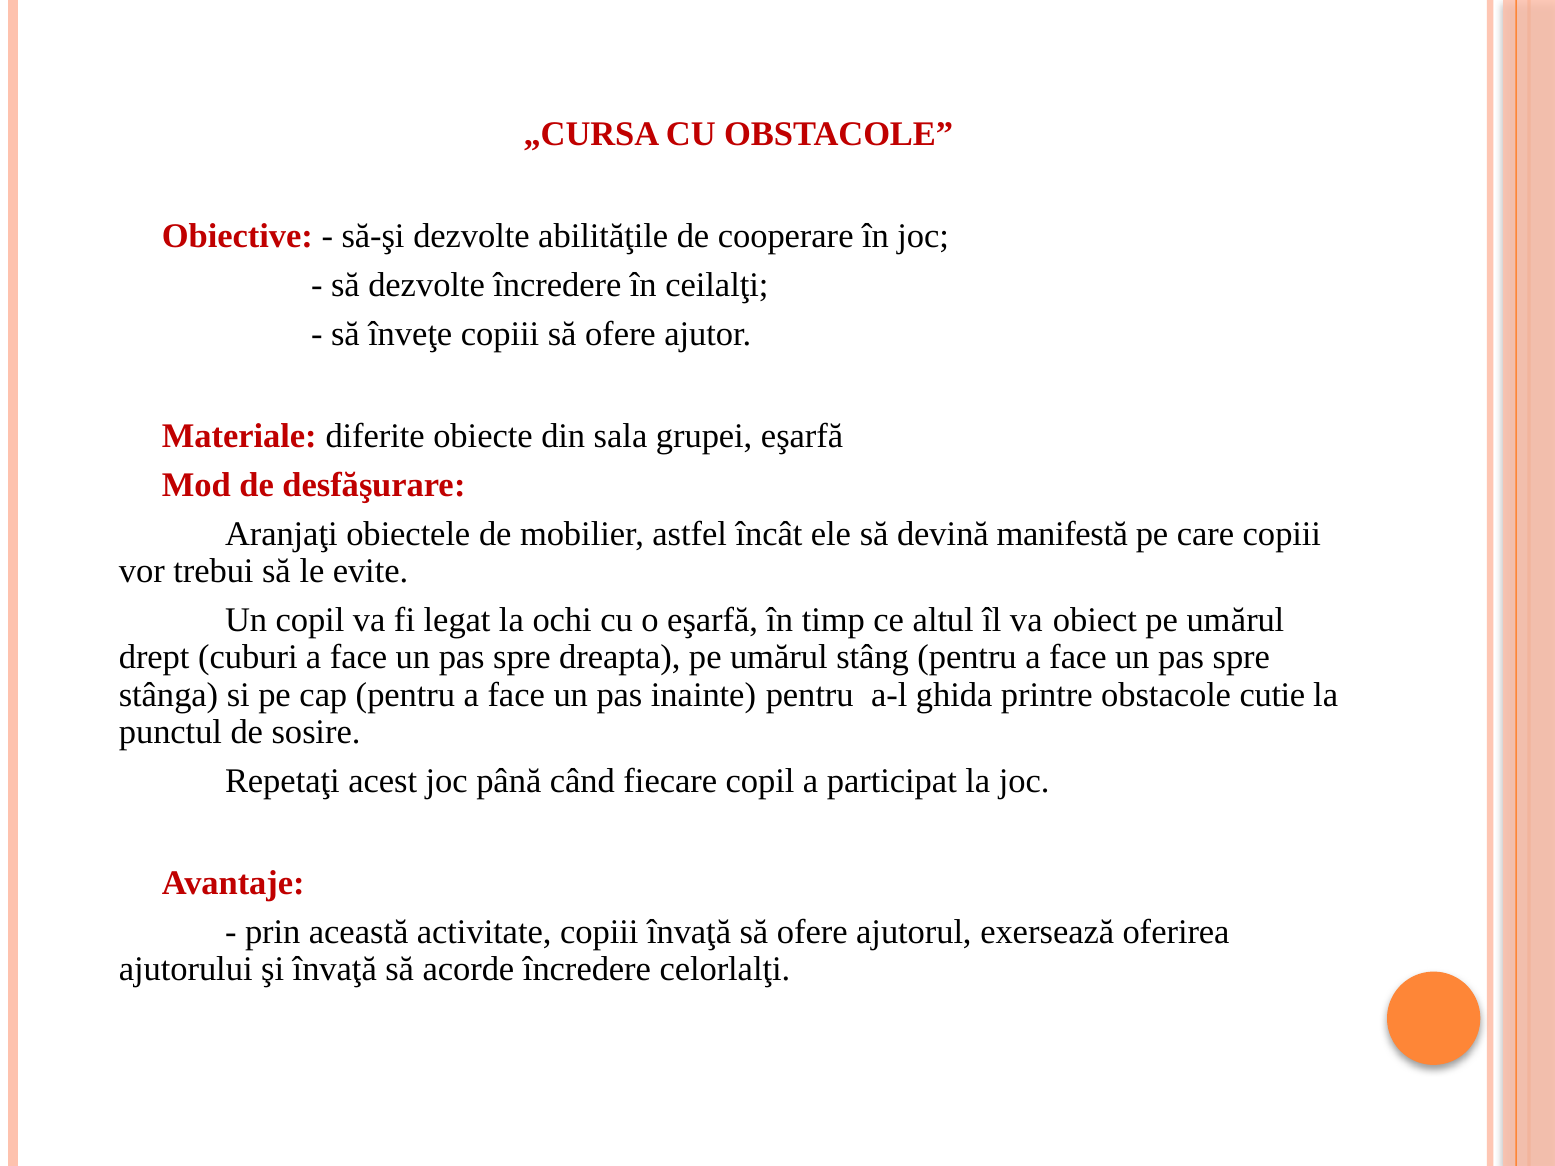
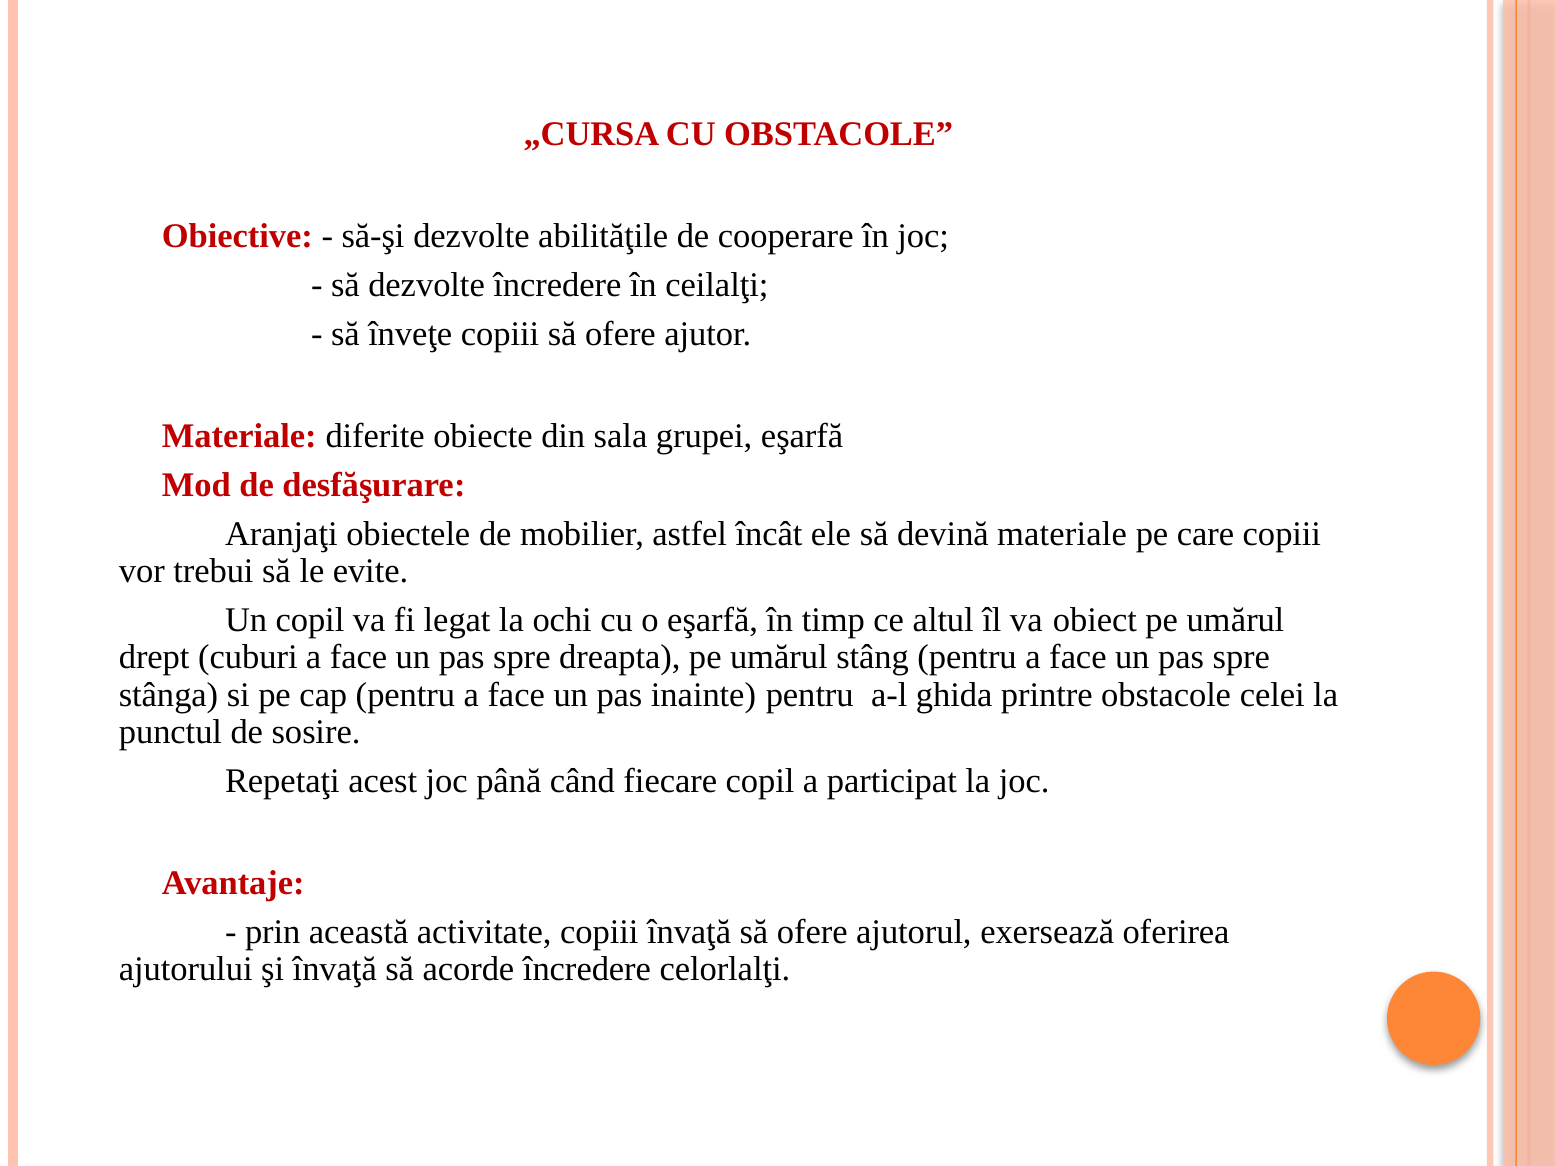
devină manifestă: manifestă -> materiale
cutie: cutie -> celei
